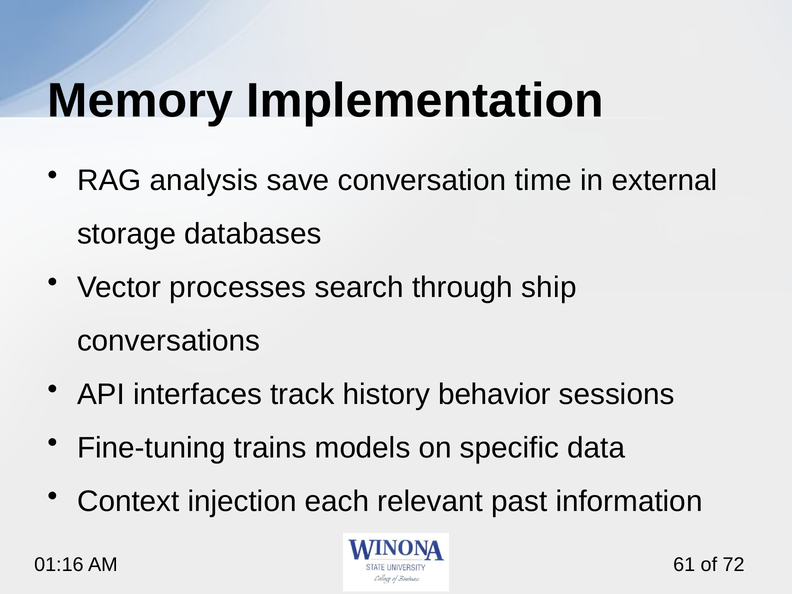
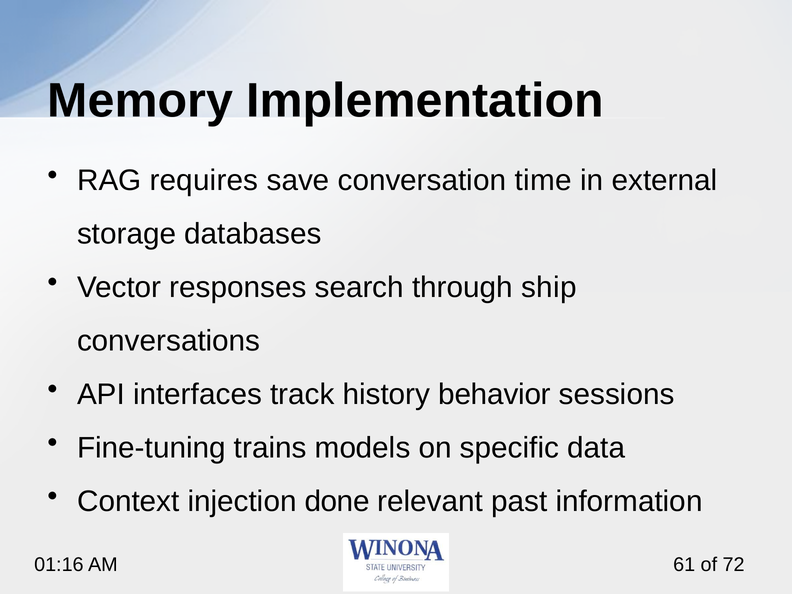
analysis: analysis -> requires
processes: processes -> responses
each: each -> done
